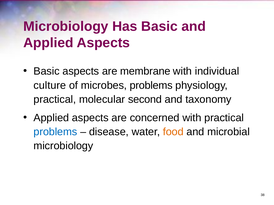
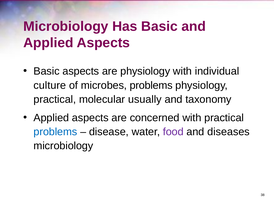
are membrane: membrane -> physiology
second: second -> usually
food colour: orange -> purple
microbial: microbial -> diseases
